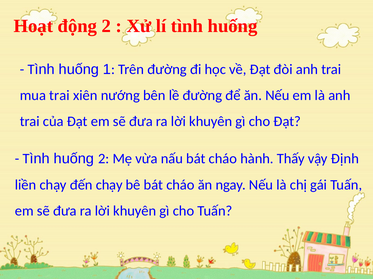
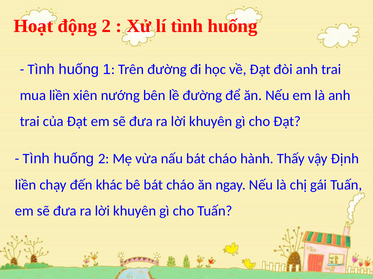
mua trai: trai -> liền
đến chạy: chạy -> khác
